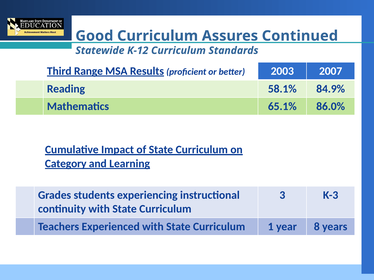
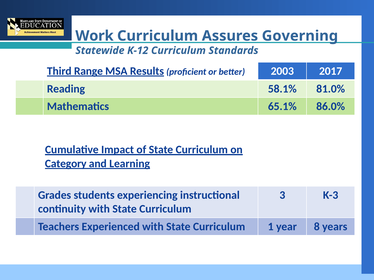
Good: Good -> Work
Continued: Continued -> Governing
2007: 2007 -> 2017
84.9%: 84.9% -> 81.0%
